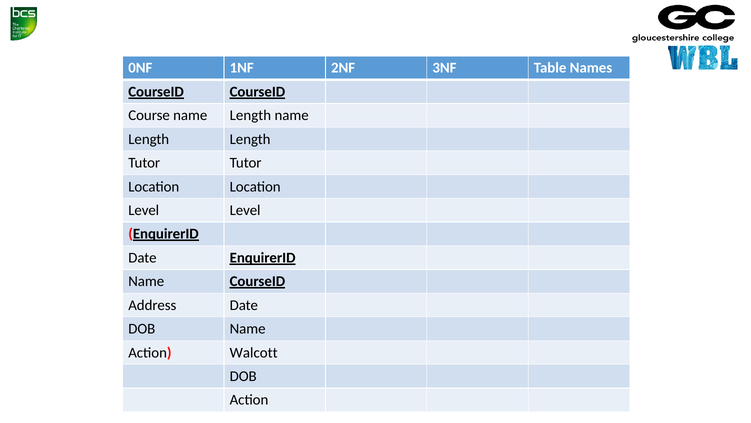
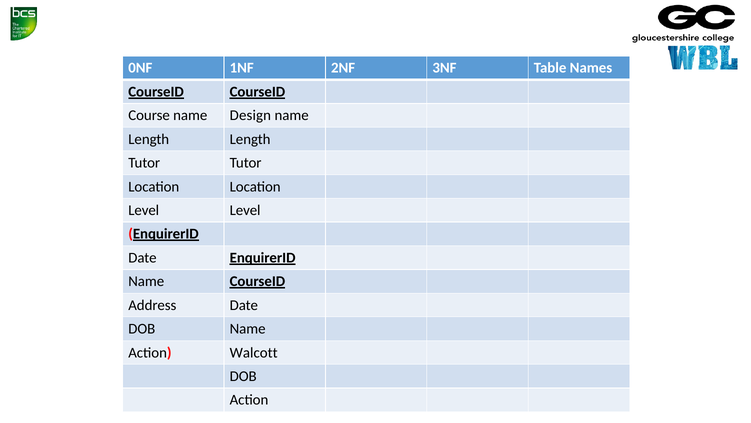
Course name Length: Length -> Design
